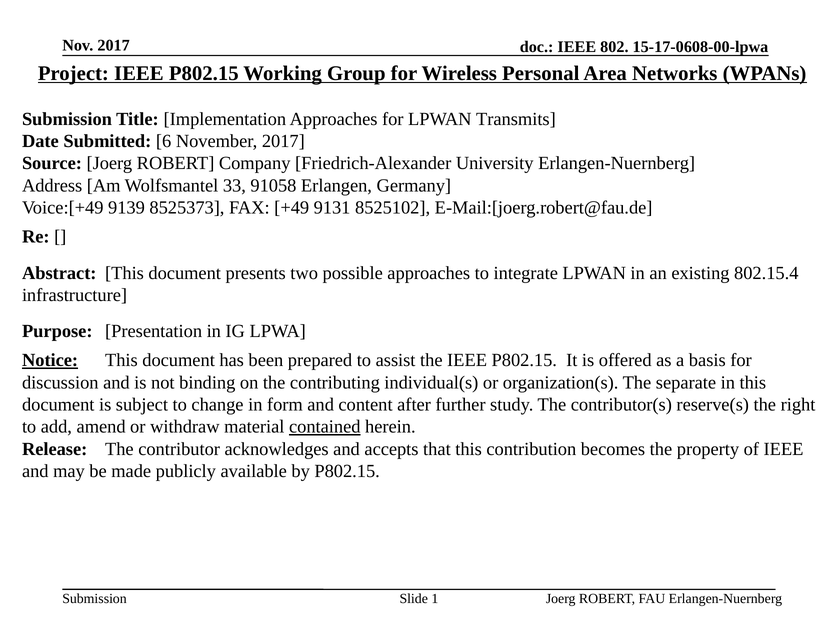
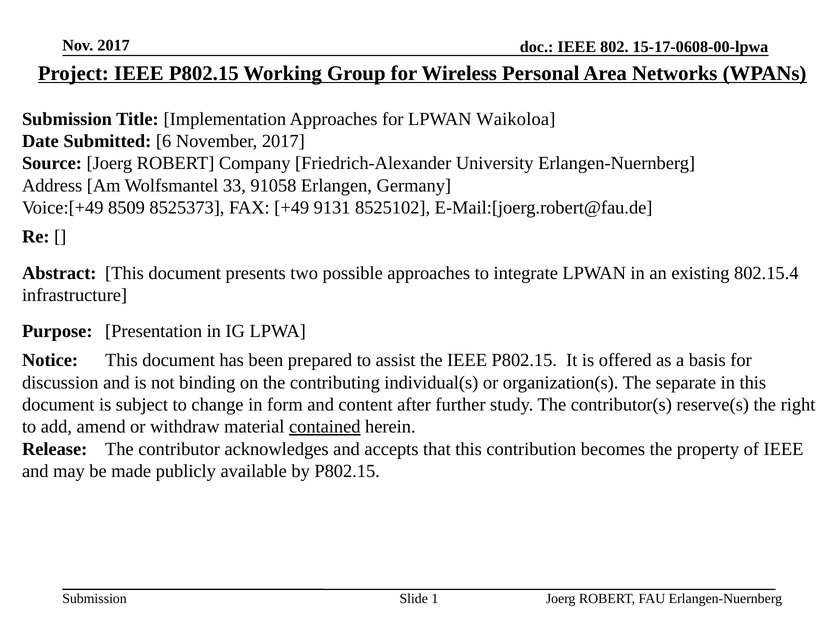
Transmits: Transmits -> Waikoloa
9139: 9139 -> 8509
Notice underline: present -> none
